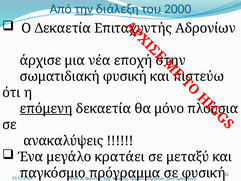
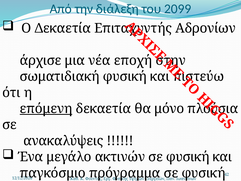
την underline: present -> none
2000: 2000 -> 2099
κρατάει: κρατάει -> ακτινών
μεταξύ at (188, 157): μεταξύ -> φυσική
